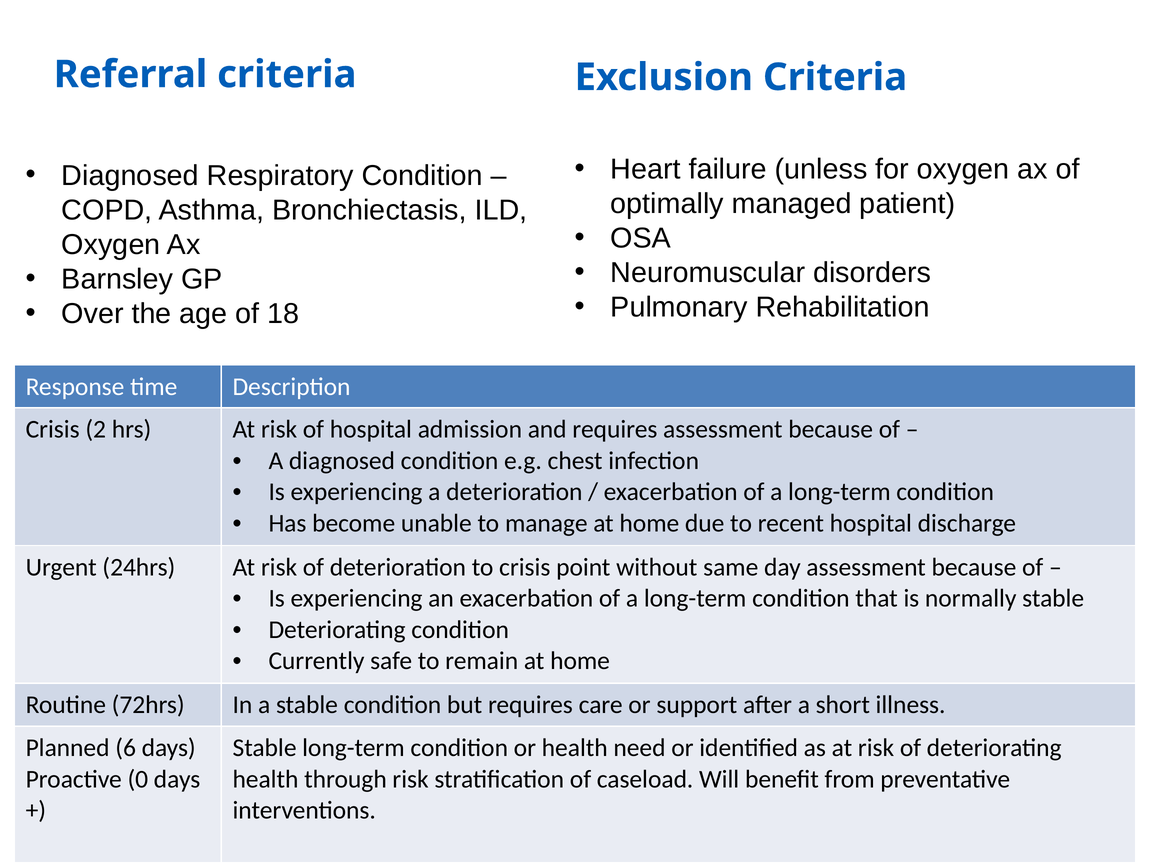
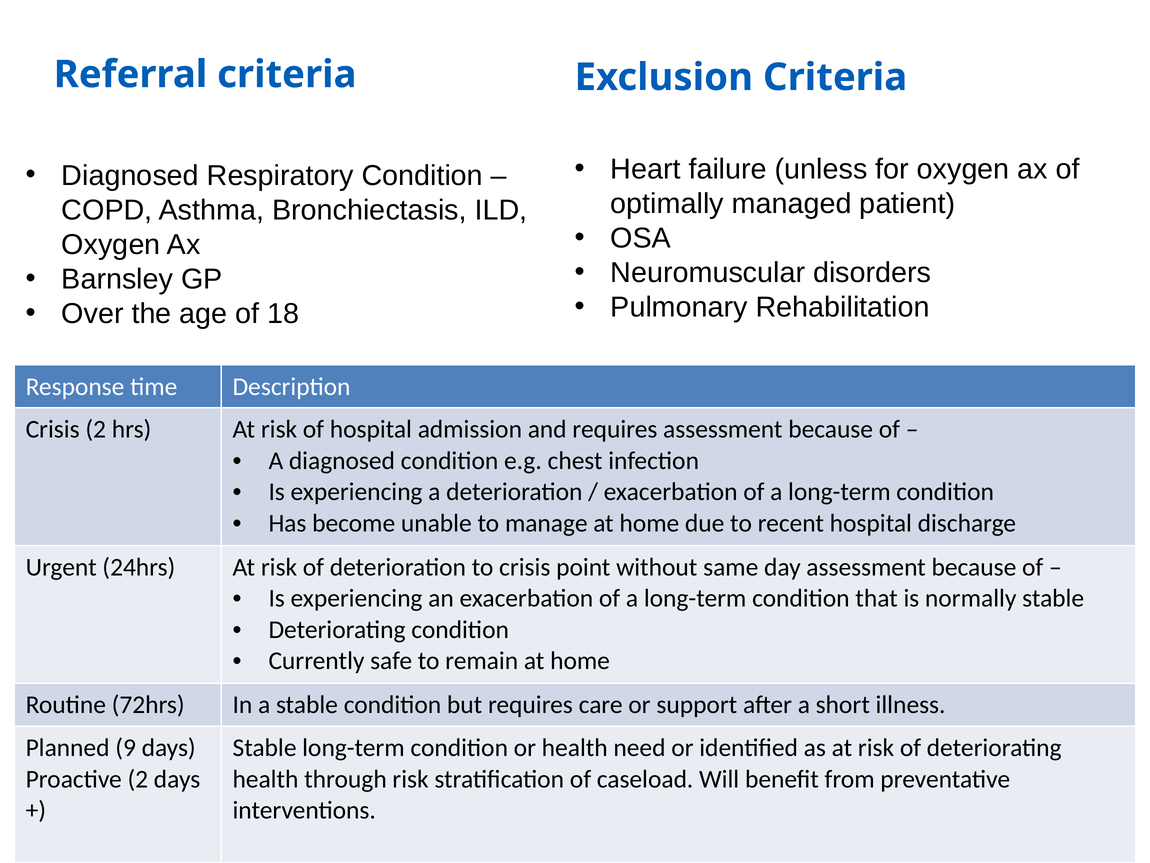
6: 6 -> 9
Proactive 0: 0 -> 2
